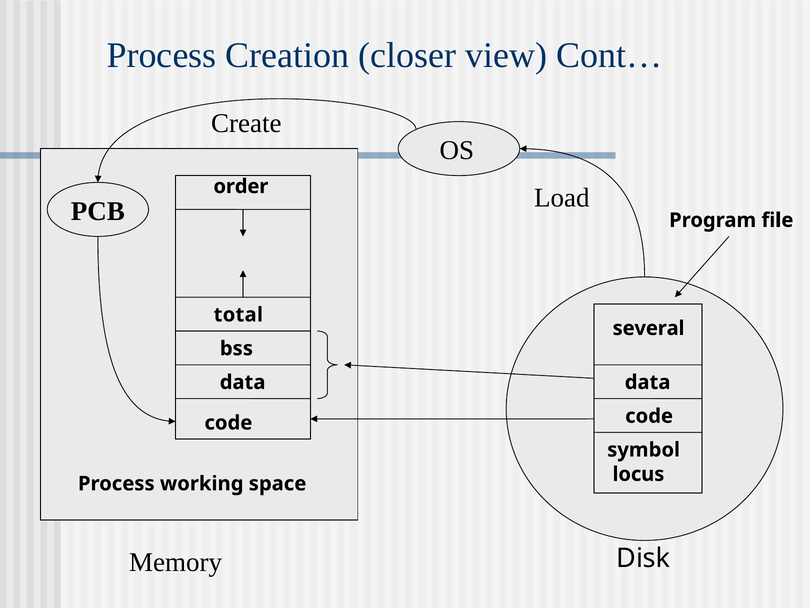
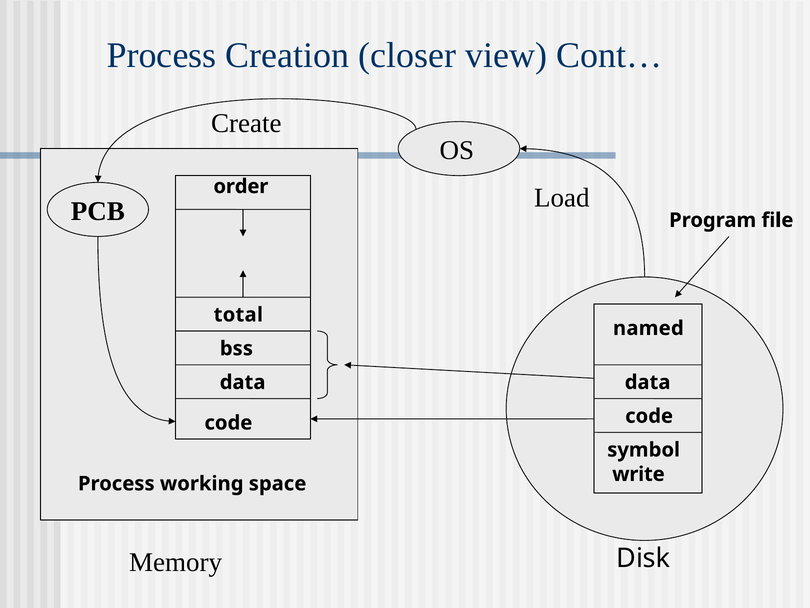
several: several -> named
locus: locus -> write
